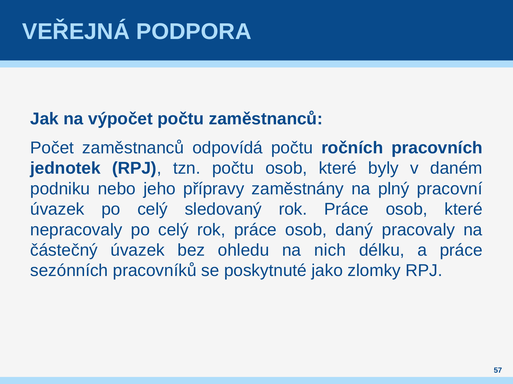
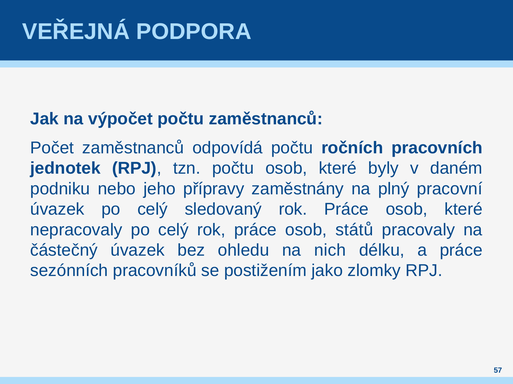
daný: daný -> států
poskytnuté: poskytnuté -> postižením
